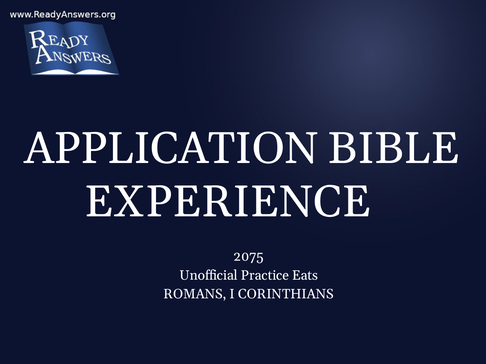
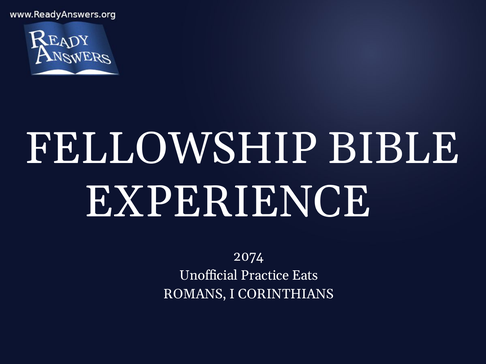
APPLICATION: APPLICATION -> FELLOWSHIP
2075: 2075 -> 2074
